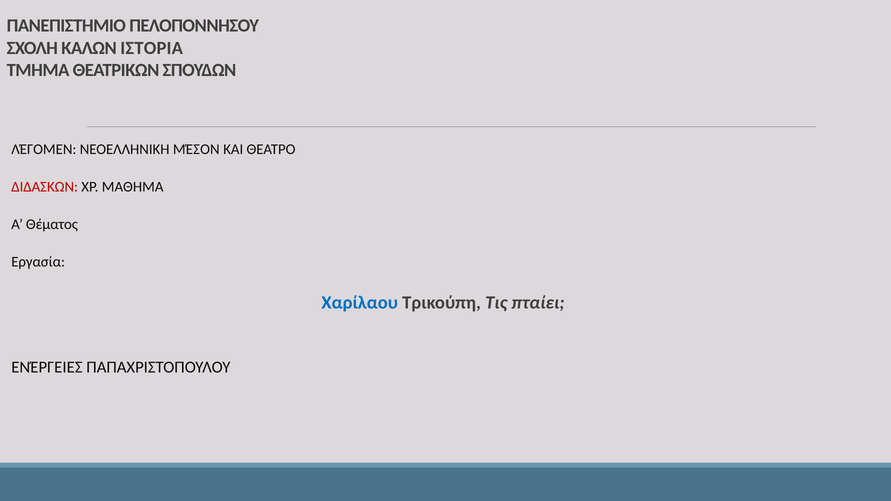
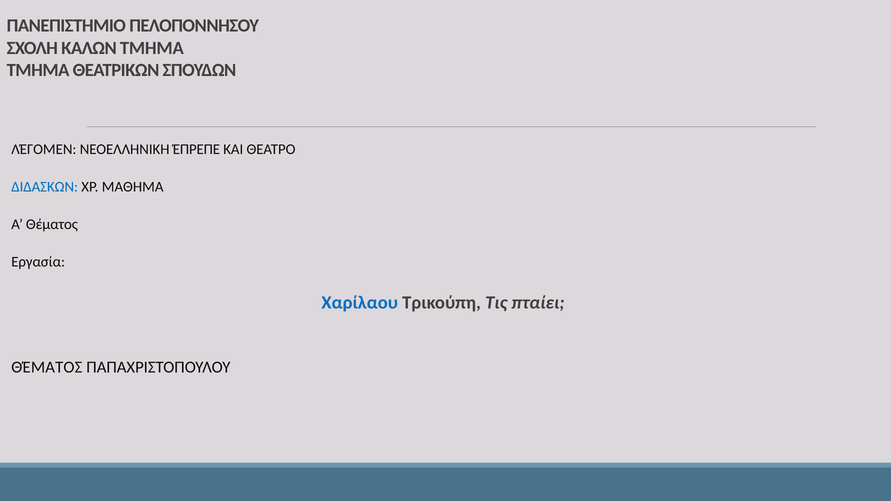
ΚΑΛΩΝ ΙΣΤΟΡΙΑ: ΙΣΤΟΡΙΑ -> ΤΜΗΜΑ
ΜΈΣΟΝ: ΜΈΣΟΝ -> ΈΠΡΕΠΕ
ΔΙΔΑΣΚΩΝ colour: red -> blue
ΕΝΈΡΓΕΙΕΣ at (47, 367): ΕΝΈΡΓΕΙΕΣ -> ΘΈΜΑΤΟΣ
